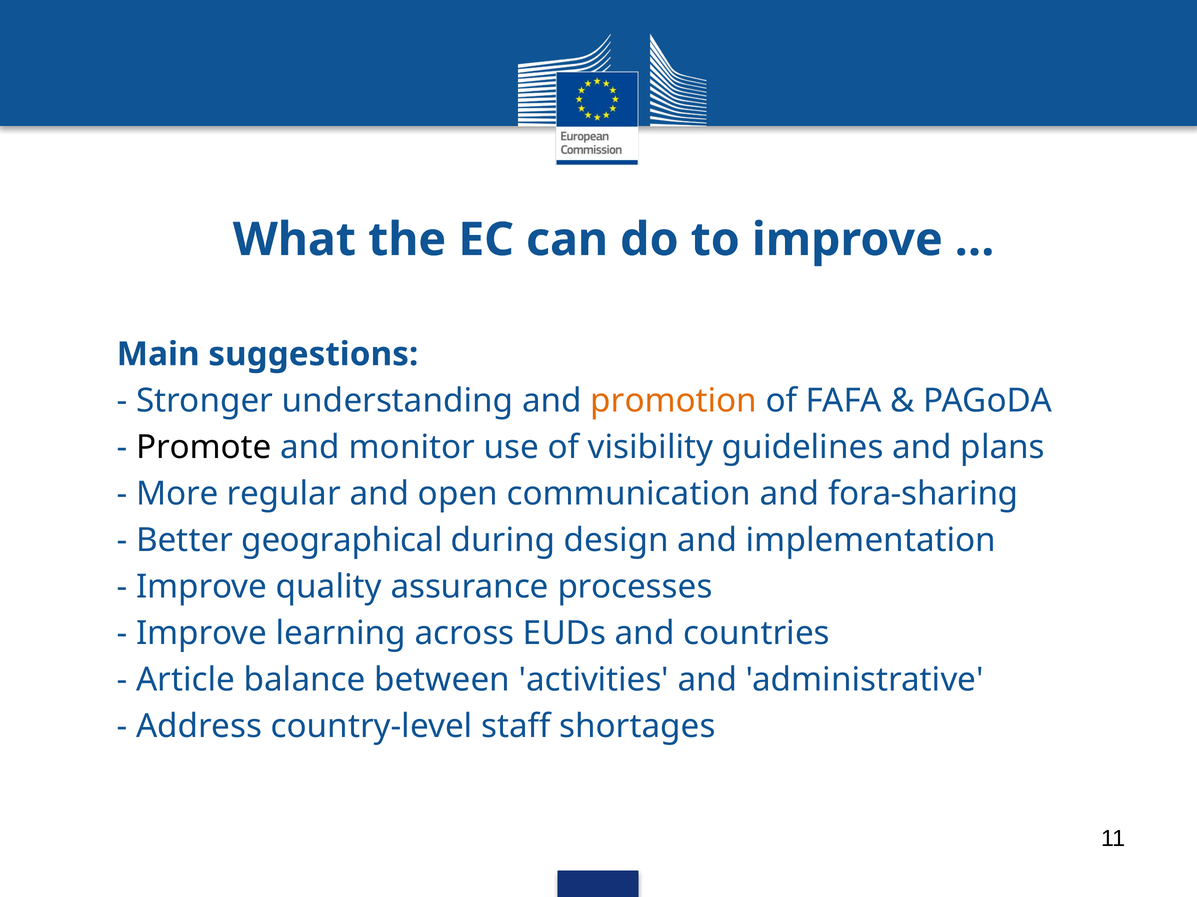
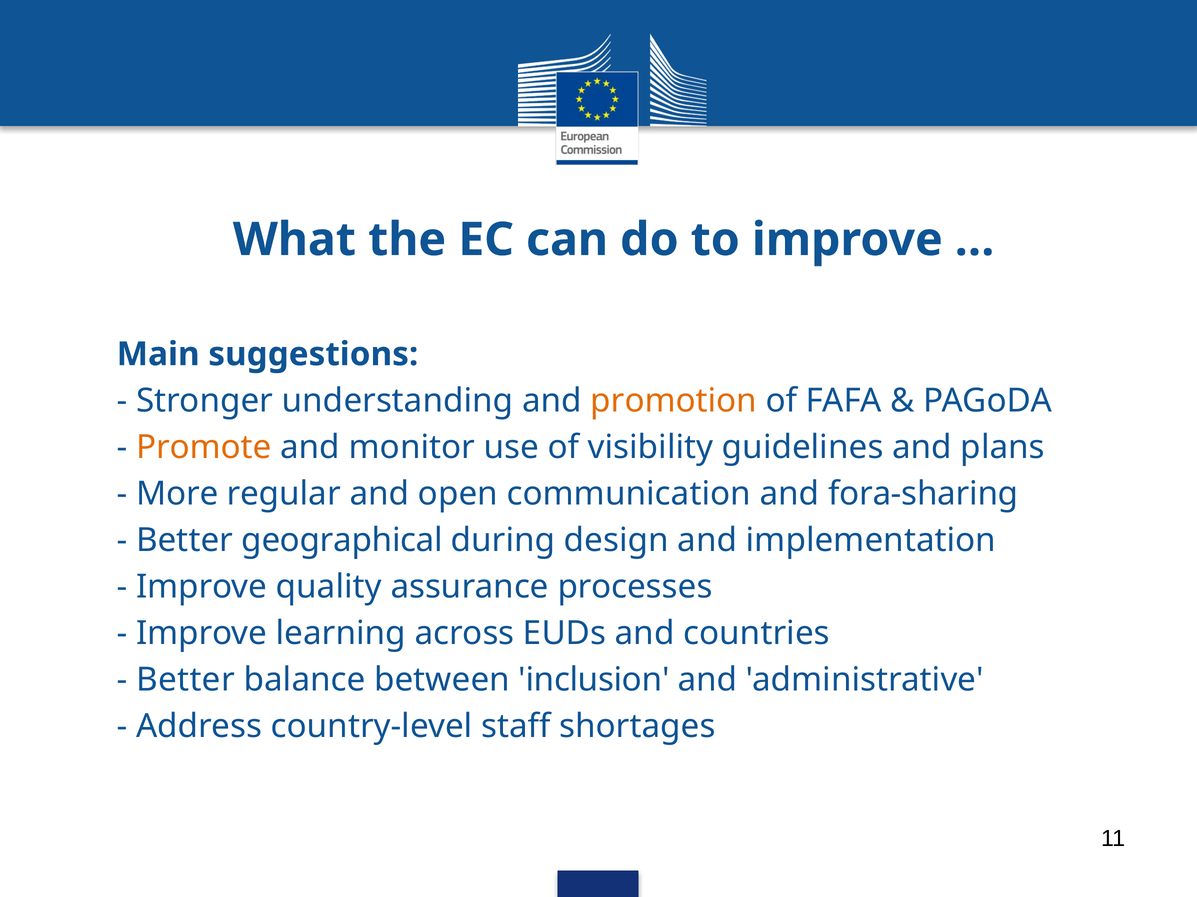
Promote colour: black -> orange
Article at (186, 680): Article -> Better
activities: activities -> inclusion
